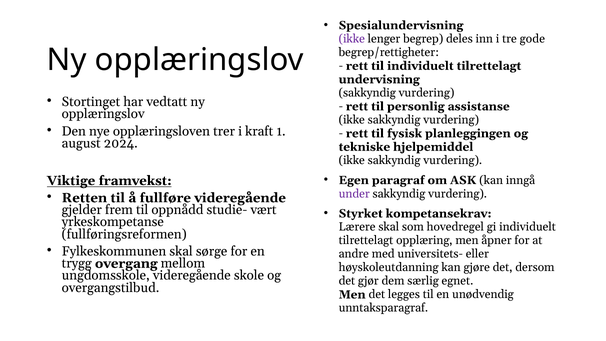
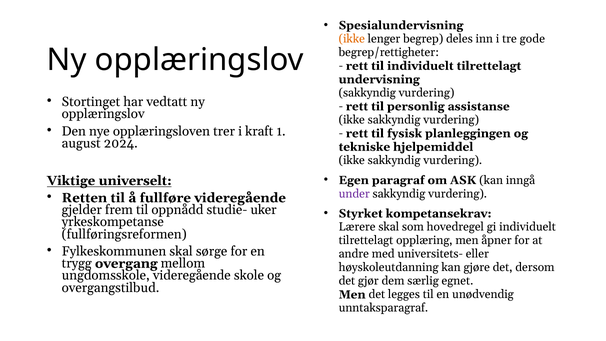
ikke at (352, 39) colour: purple -> orange
framvekst: framvekst -> universelt
vært: vært -> uker
